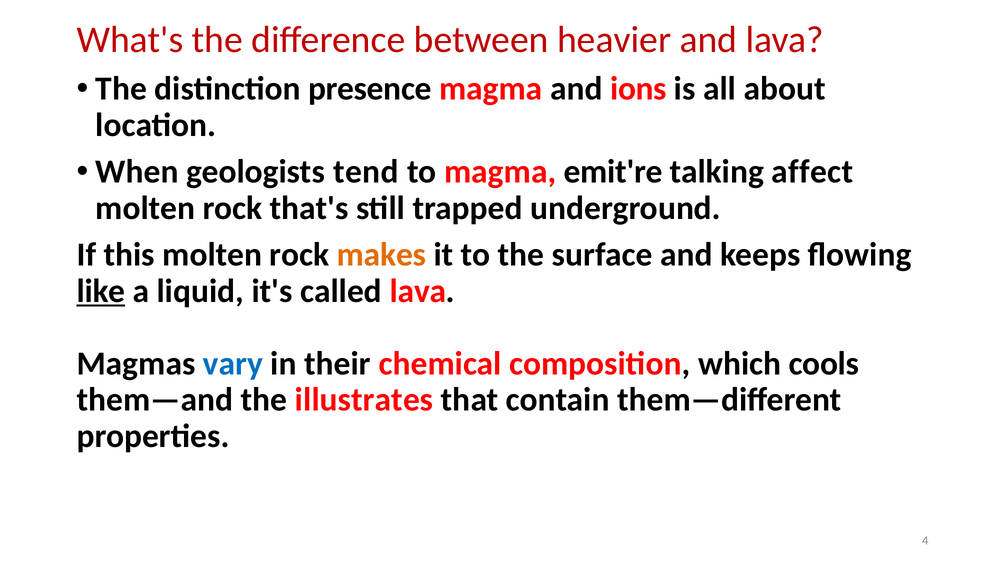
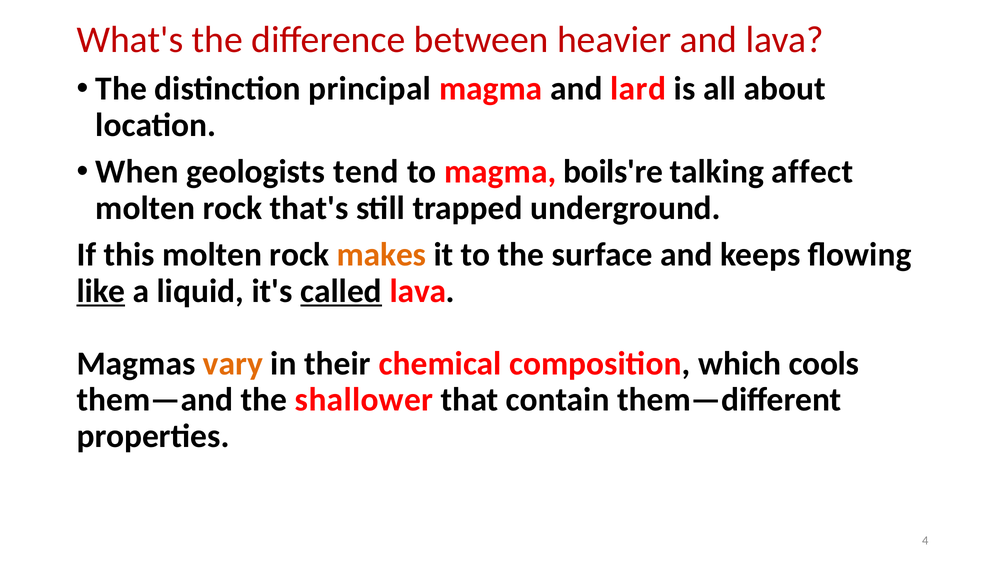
presence: presence -> principal
ions: ions -> lard
emit're: emit're -> boils're
called underline: none -> present
vary colour: blue -> orange
illustrates: illustrates -> shallower
